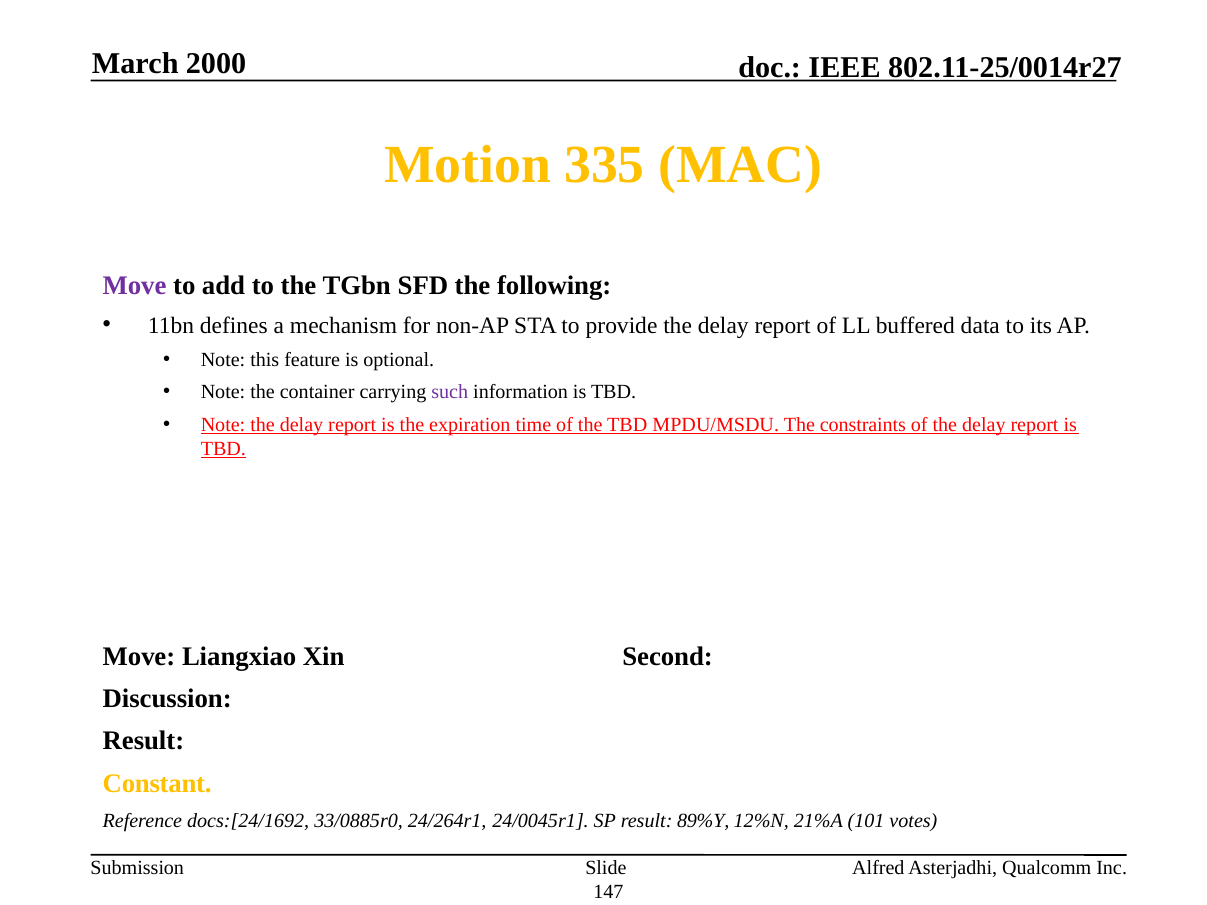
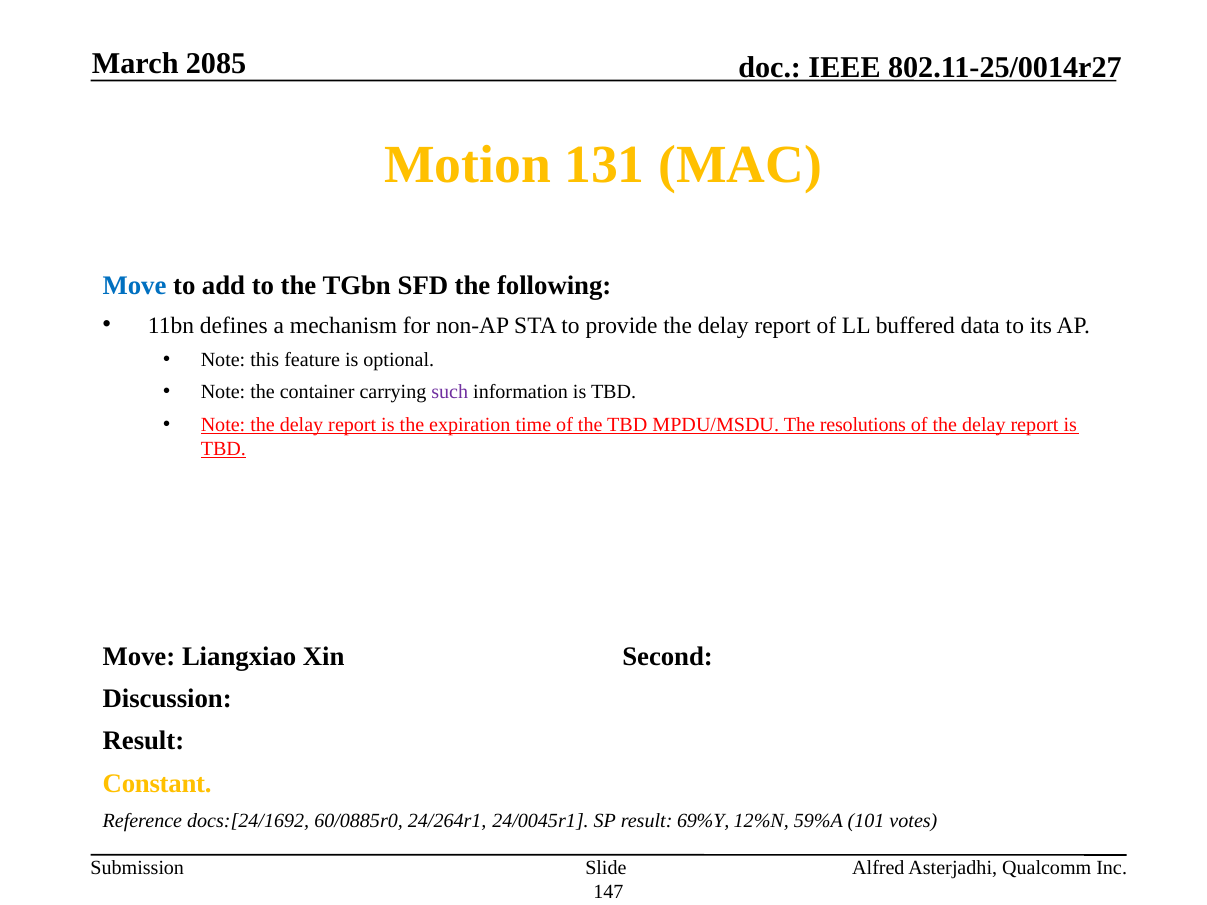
2000: 2000 -> 2085
335: 335 -> 131
Move at (135, 286) colour: purple -> blue
constraints: constraints -> resolutions
33/0885r0: 33/0885r0 -> 60/0885r0
89%Y: 89%Y -> 69%Y
21%A: 21%A -> 59%A
